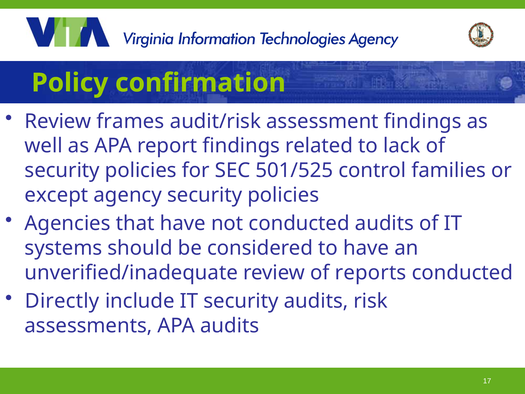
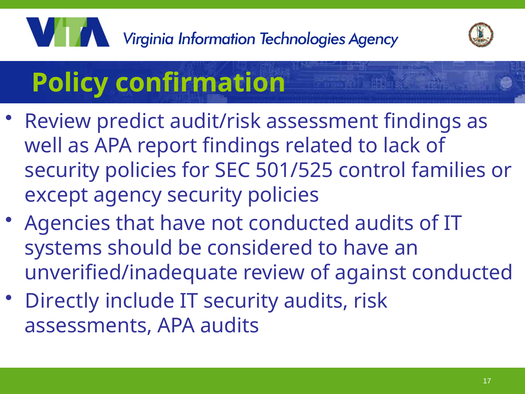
frames: frames -> predict
reports: reports -> against
